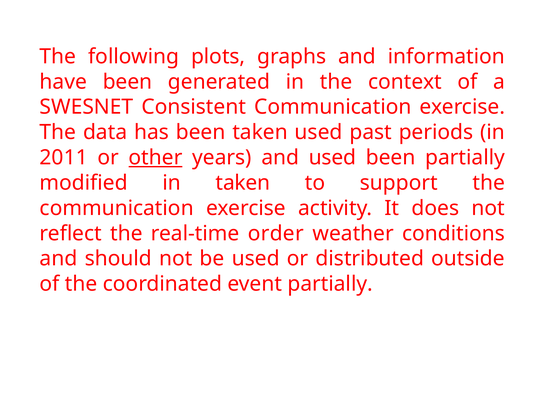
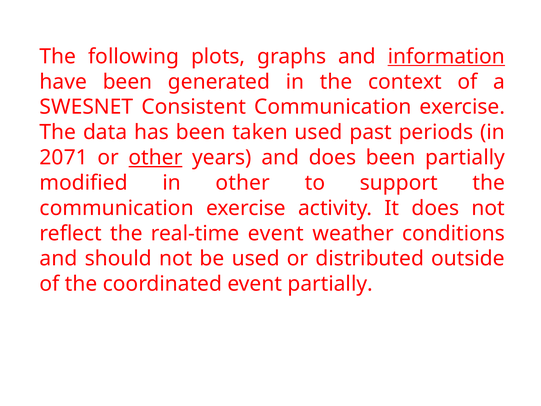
information underline: none -> present
2011: 2011 -> 2071
and used: used -> does
in taken: taken -> other
real-time order: order -> event
